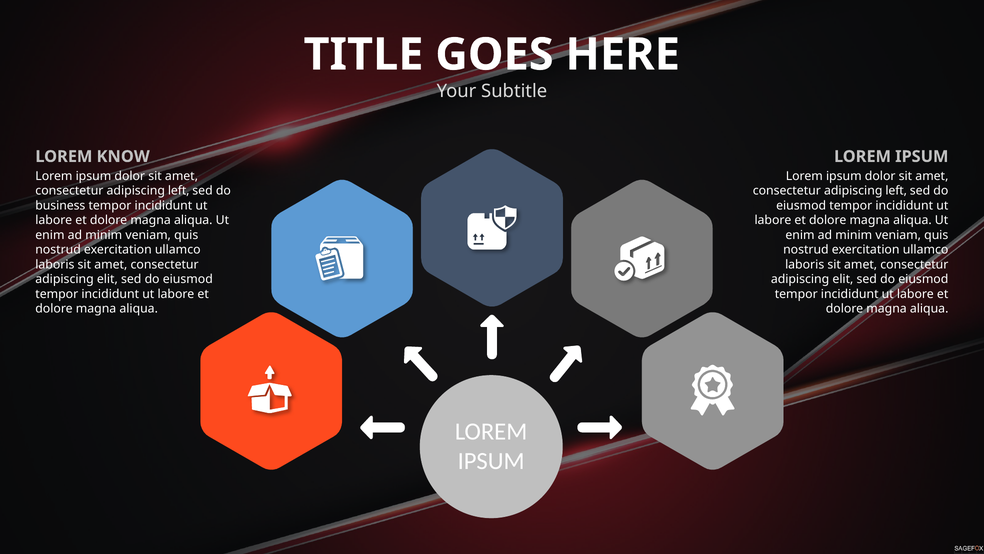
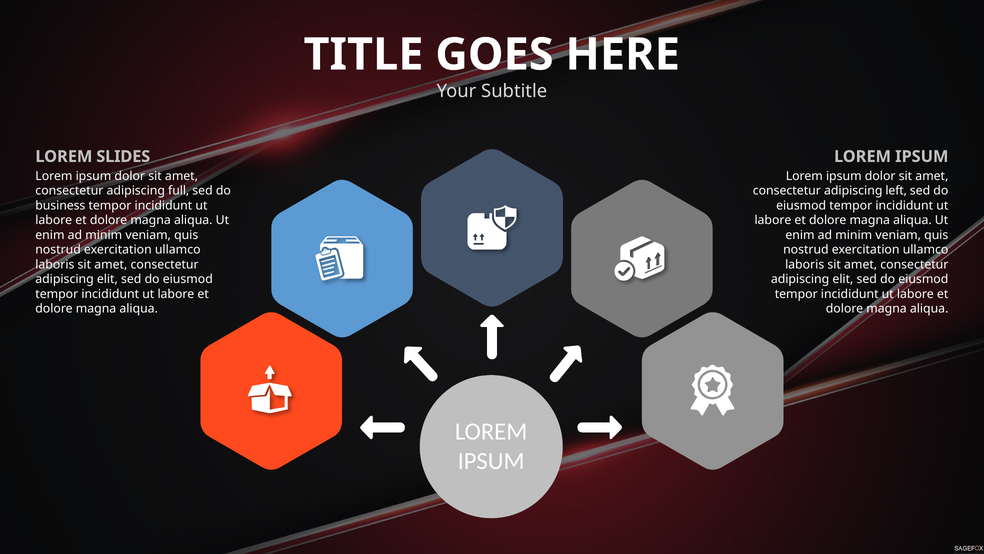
KNOW: KNOW -> SLIDES
left at (179, 191): left -> full
